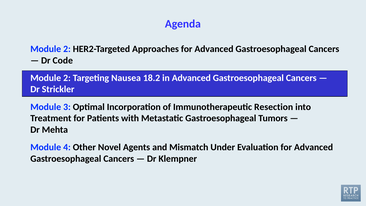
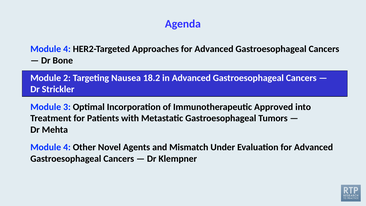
2 at (67, 49): 2 -> 4
Code: Code -> Bone
Resection: Resection -> Approved
